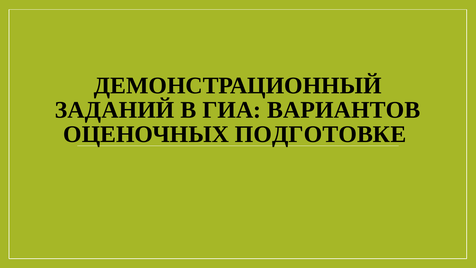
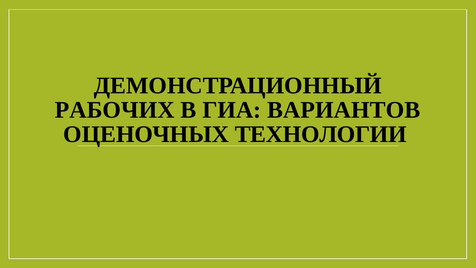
ЗАДАНИЙ: ЗАДАНИЙ -> РАБОЧИХ
ПОДГОТОВКЕ: ПОДГОТОВКЕ -> ТЕХНОЛОГИИ
